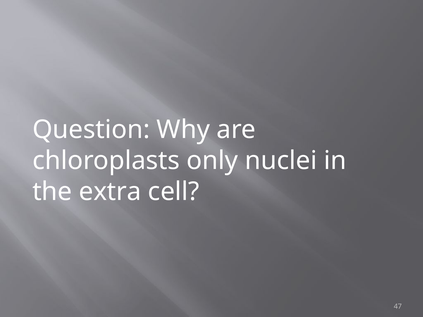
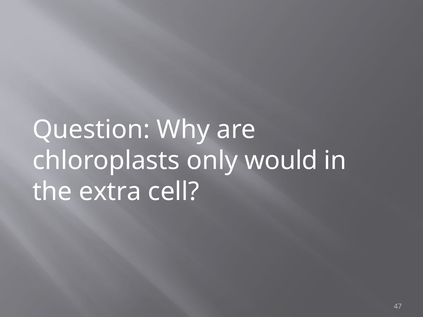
nuclei: nuclei -> would
